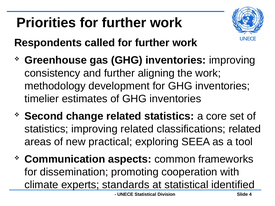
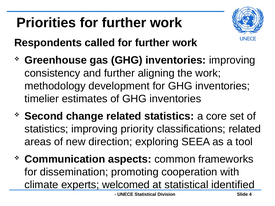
improving related: related -> priority
practical: practical -> direction
standards: standards -> welcomed
